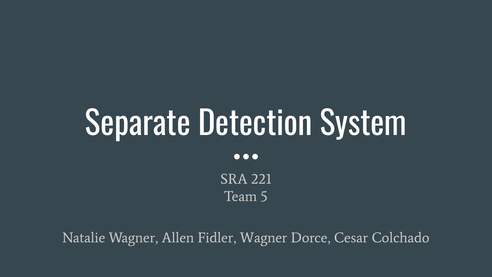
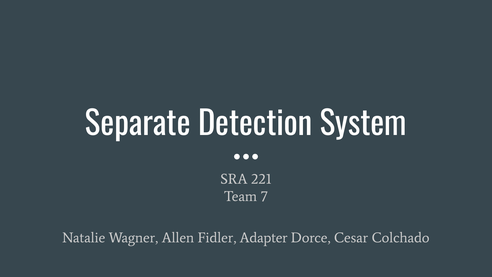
5: 5 -> 7
Fidler Wagner: Wagner -> Adapter
